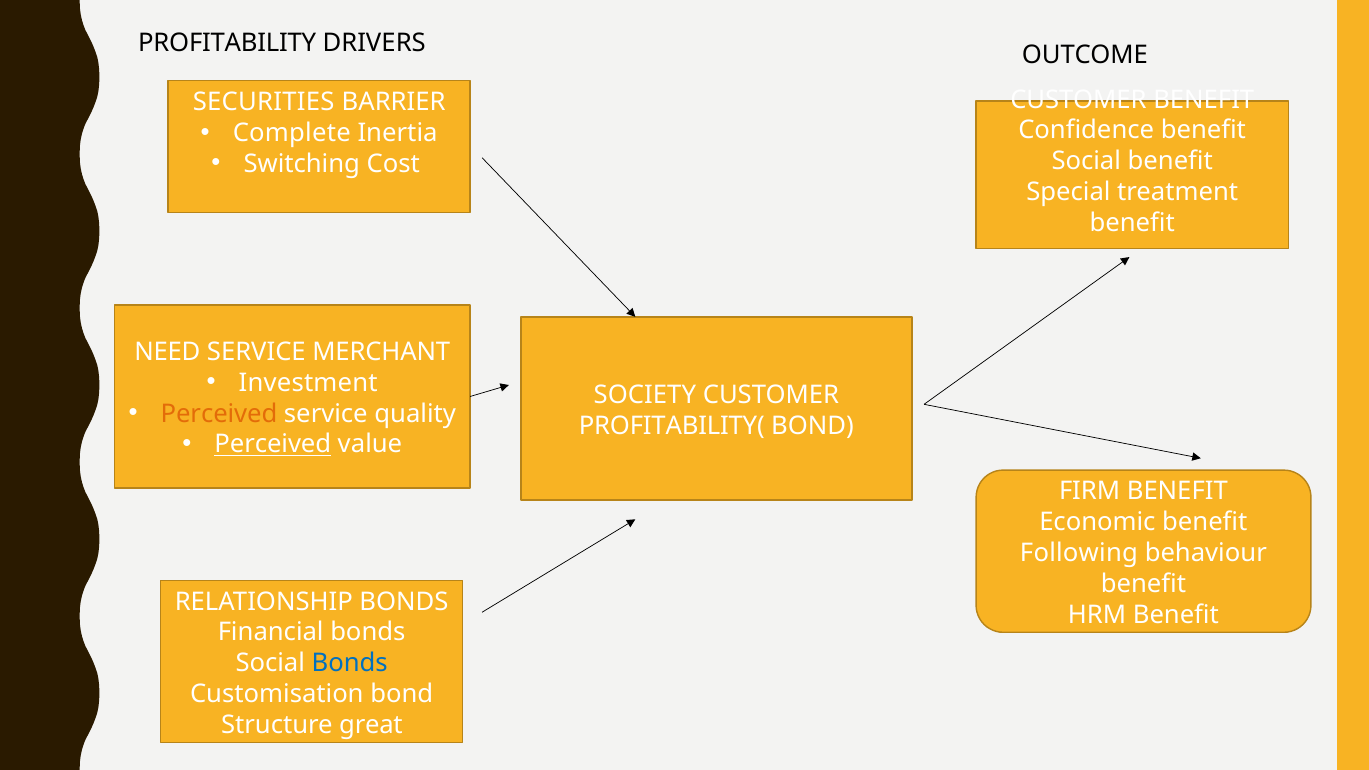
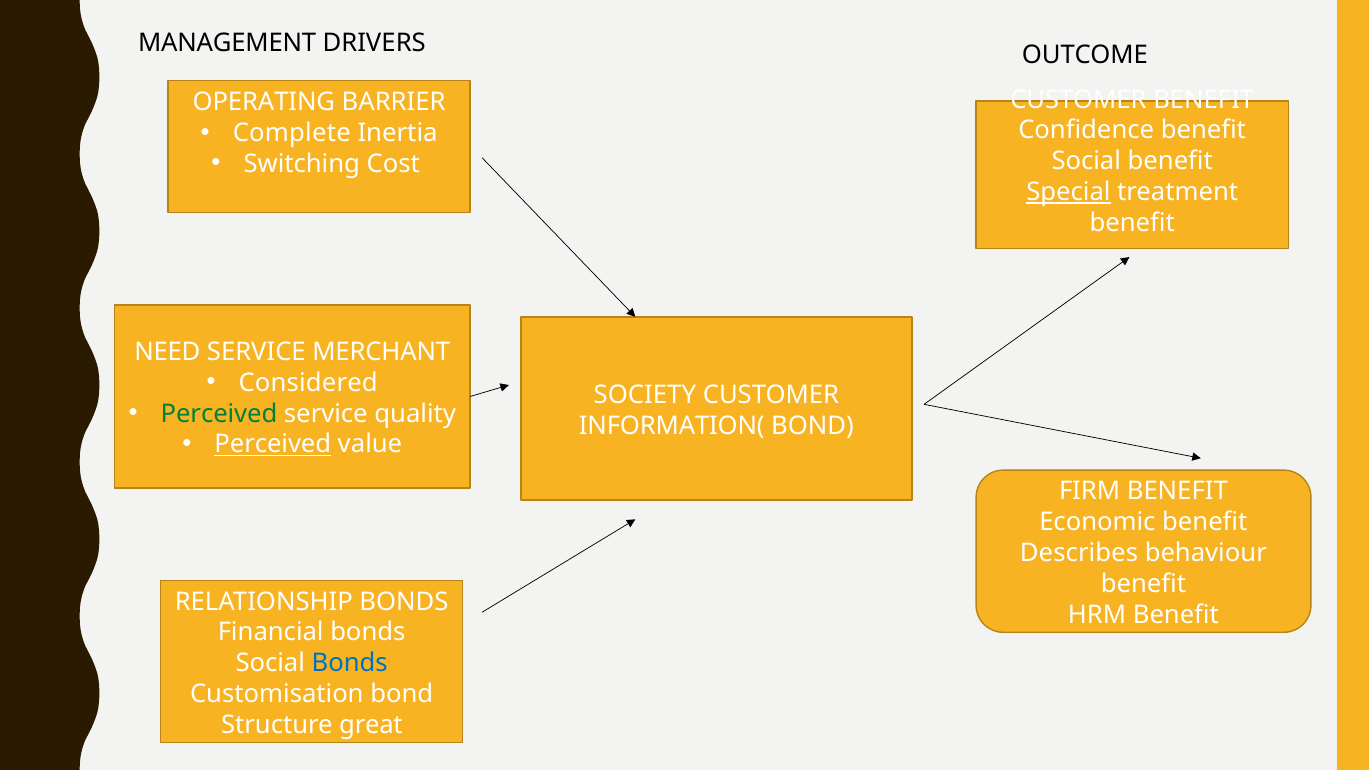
PROFITABILITY: PROFITABILITY -> MANAGEMENT
SECURITIES: SECURITIES -> OPERATING
Special underline: none -> present
Investment: Investment -> Considered
Perceived at (219, 414) colour: orange -> green
PROFITABILITY(: PROFITABILITY( -> INFORMATION(
Following: Following -> Describes
